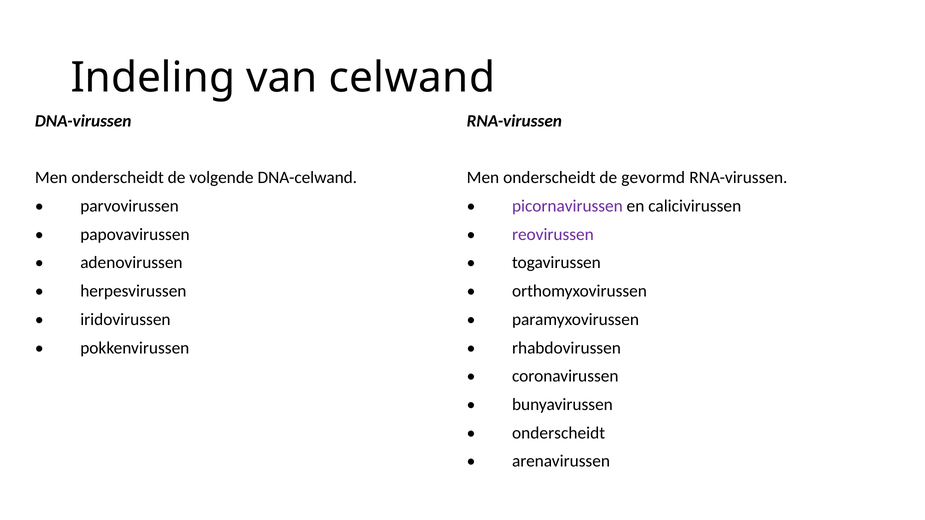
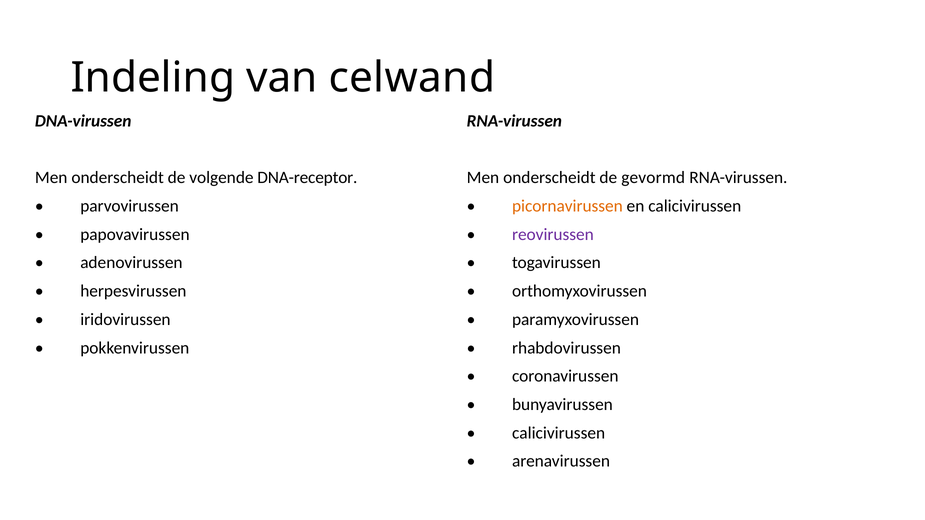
DNA-celwand: DNA-celwand -> DNA-receptor
picornavirussen colour: purple -> orange
onderscheidt at (559, 433): onderscheidt -> calicivirussen
